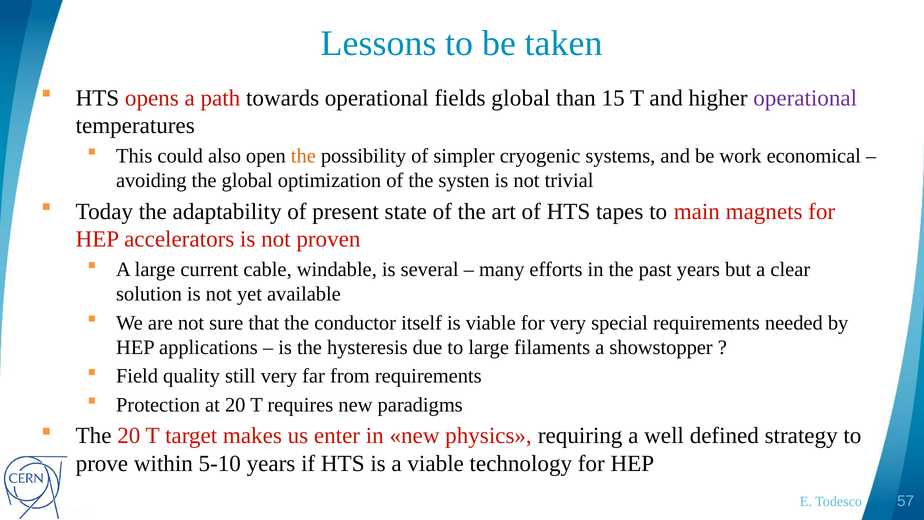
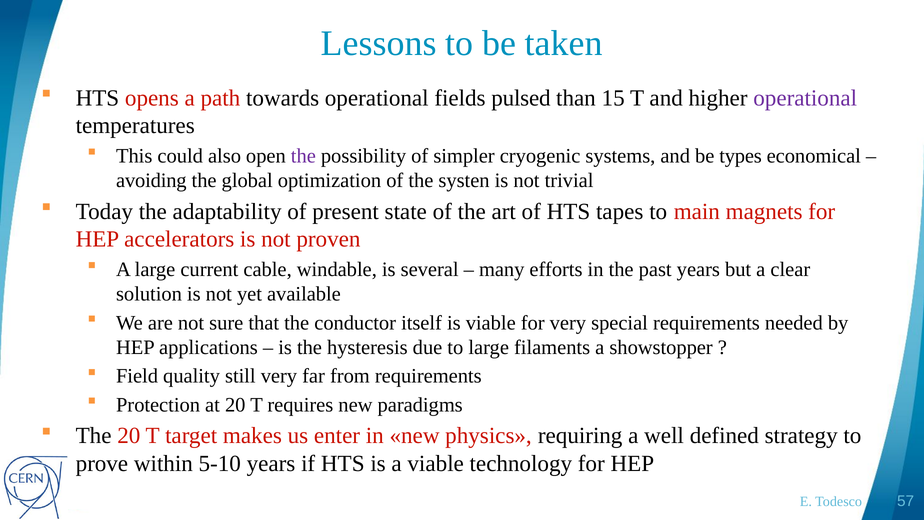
fields global: global -> pulsed
the at (303, 156) colour: orange -> purple
work: work -> types
